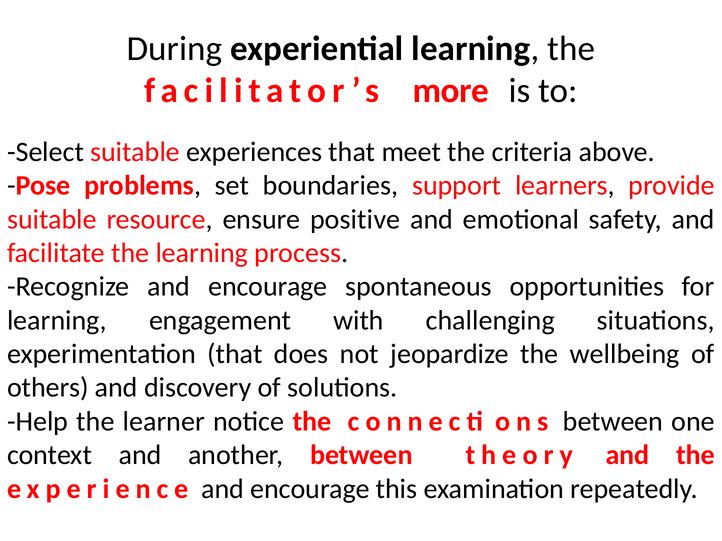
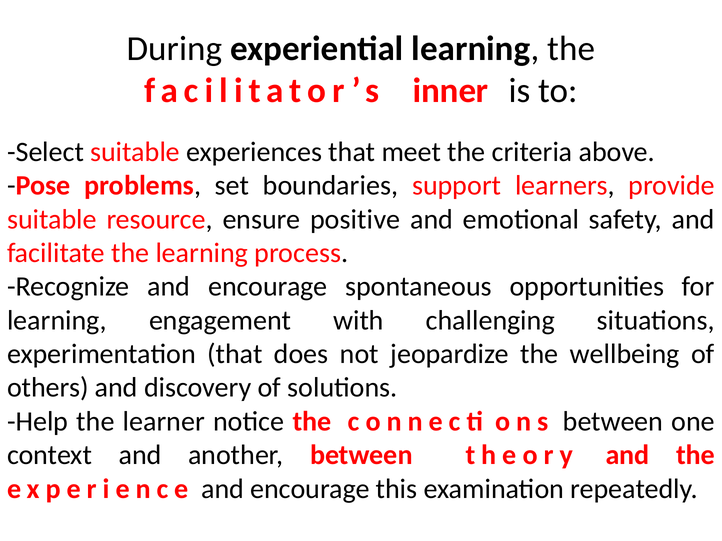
more: more -> inner
